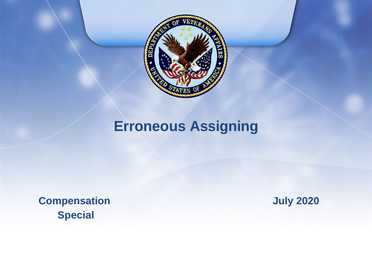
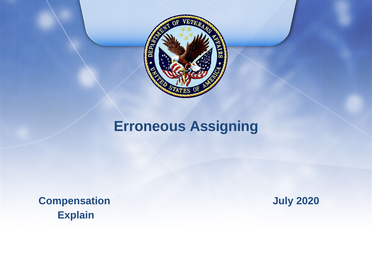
Special: Special -> Explain
